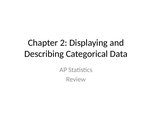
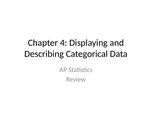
2: 2 -> 4
